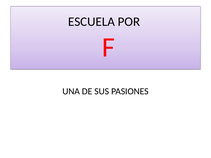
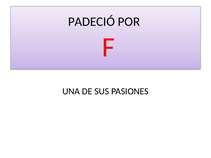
ESCUELA: ESCUELA -> PADECIÓ
